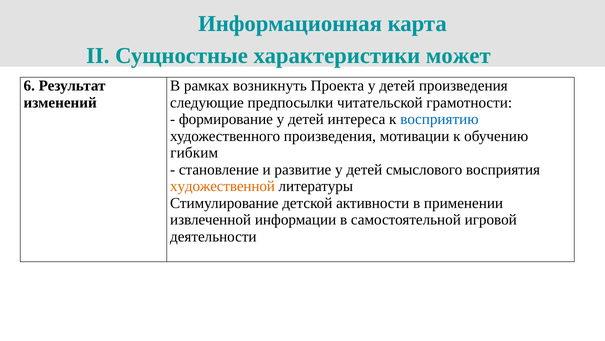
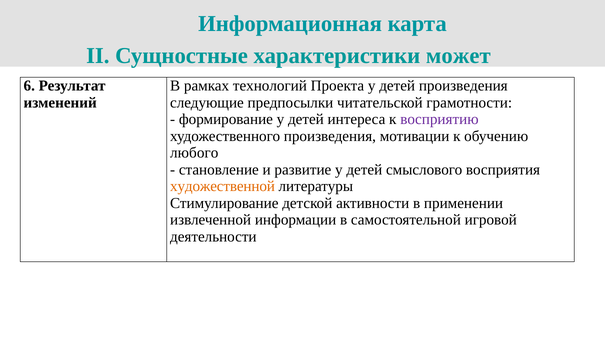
возникнуть: возникнуть -> технологий
восприятию colour: blue -> purple
гибким: гибким -> любого
